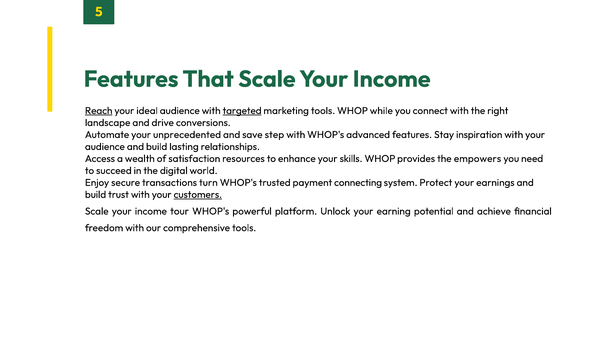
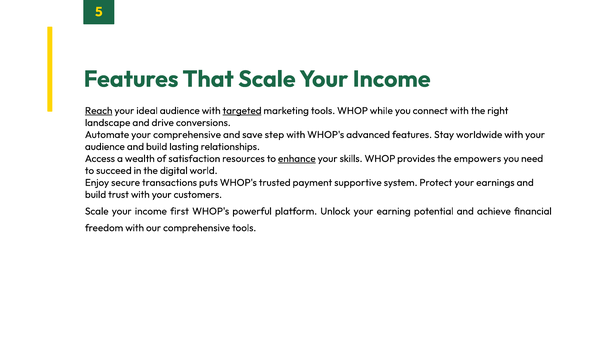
your unprecedented: unprecedented -> comprehensive
inspiration: inspiration -> worldwide
enhance underline: none -> present
turn: turn -> puts
connecting: connecting -> supportive
customers underline: present -> none
tour: tour -> first
